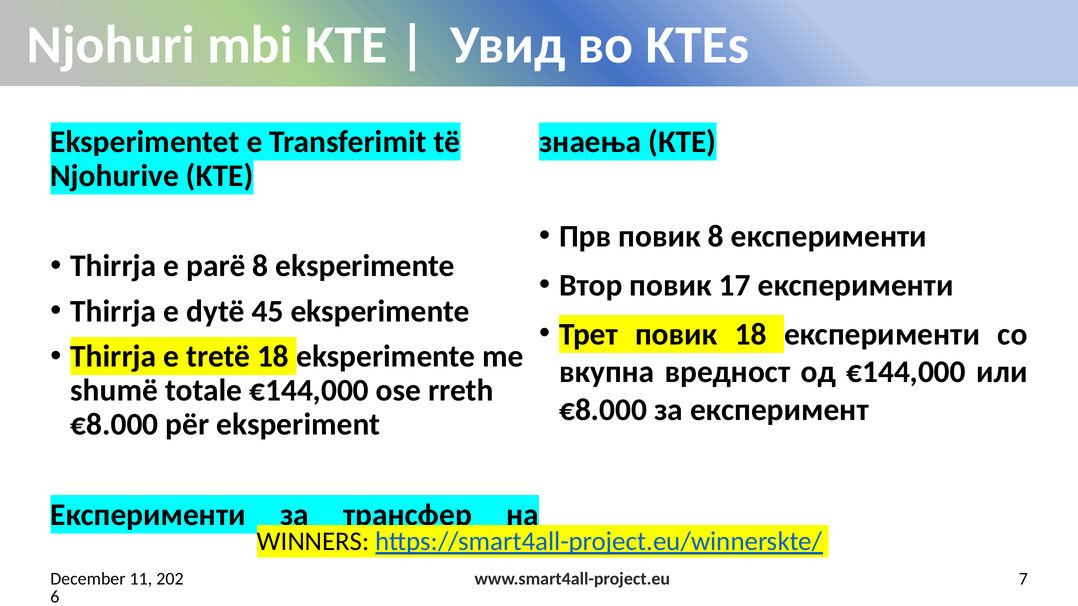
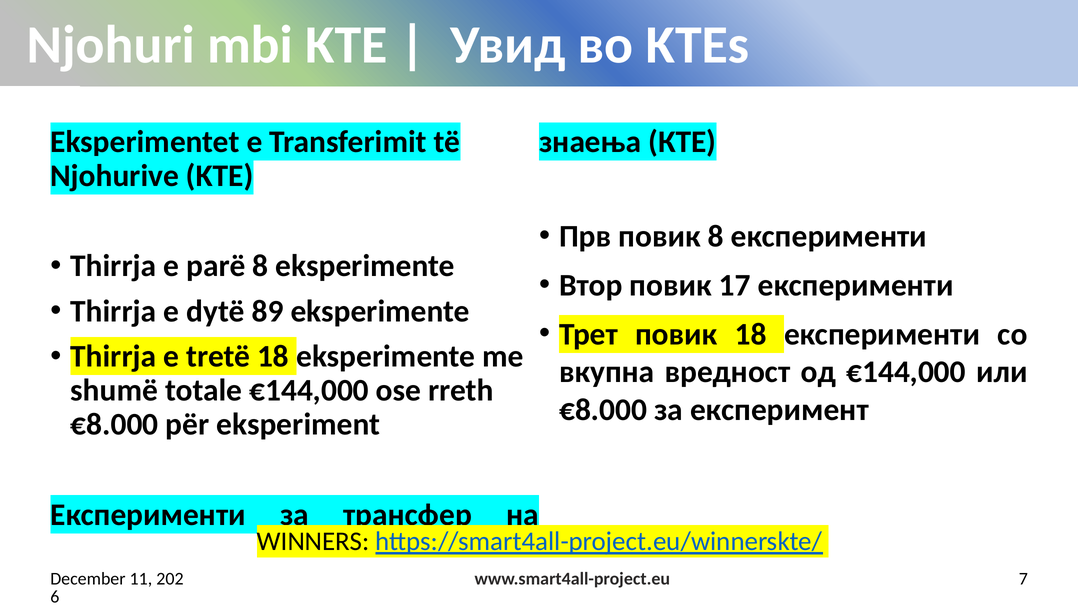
45: 45 -> 89
